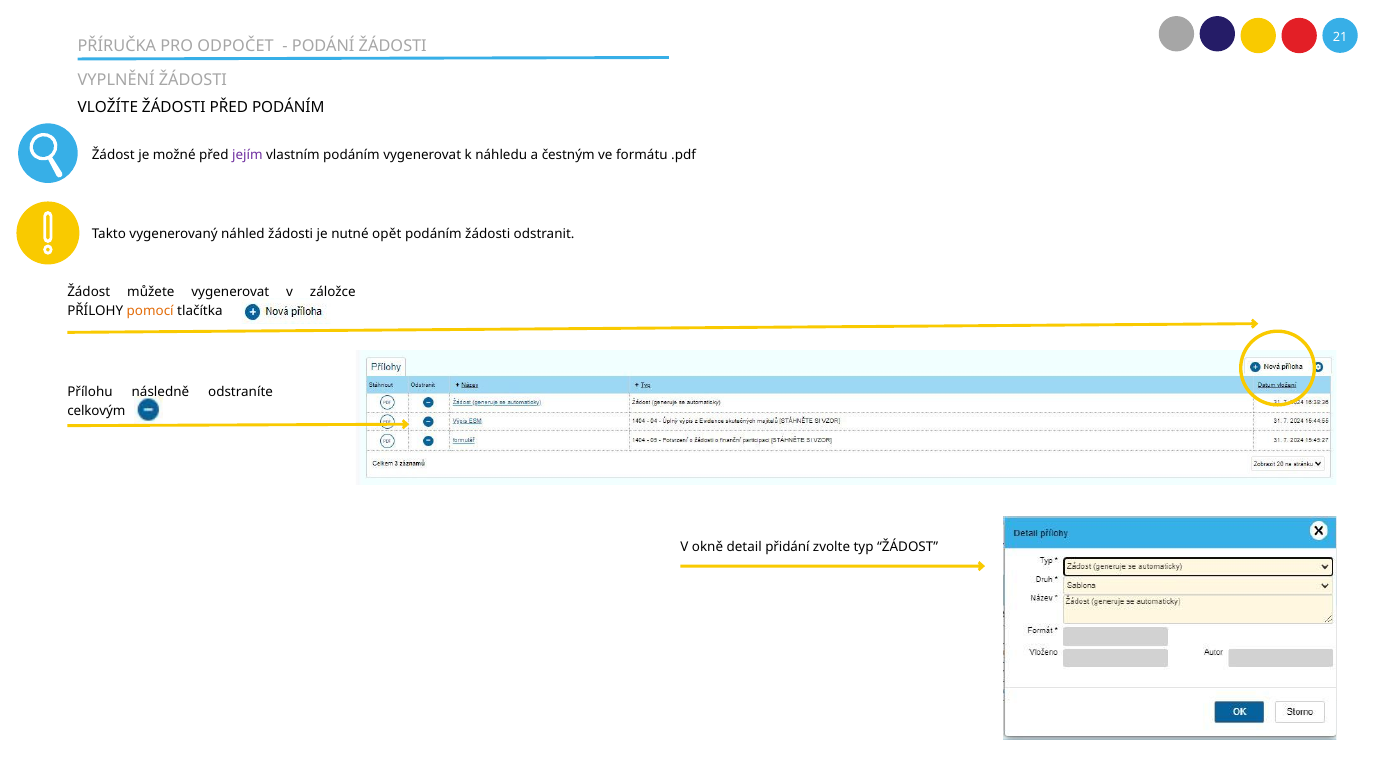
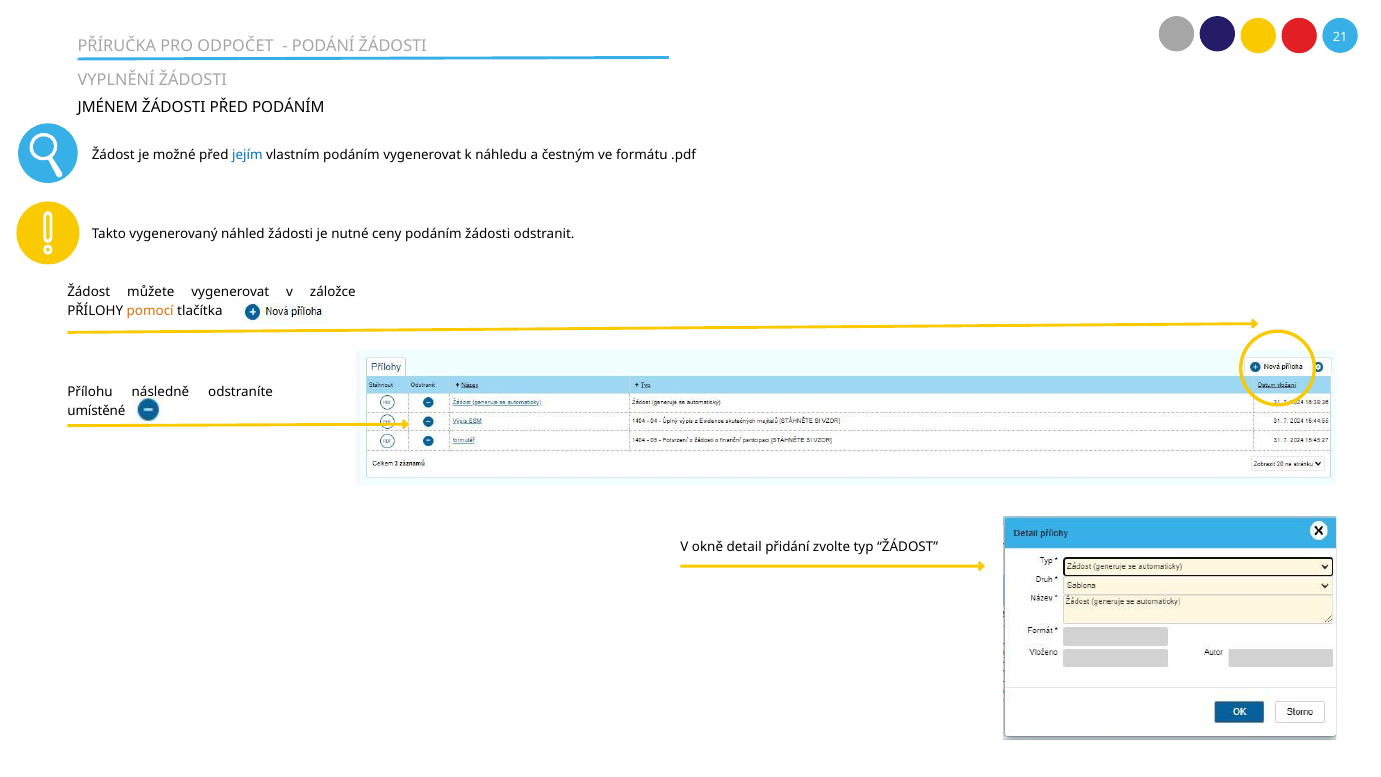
VLOŽÍTE: VLOŽÍTE -> JMÉNEM
jejím colour: purple -> blue
opět: opět -> ceny
celkovým: celkovým -> umístěné
